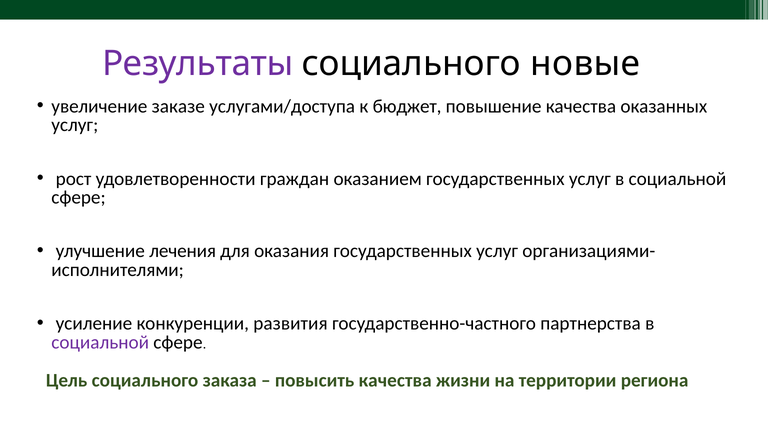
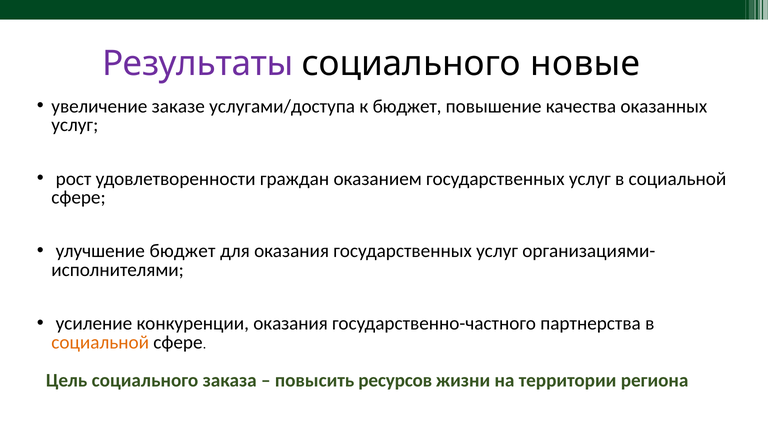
улучшение лечения: лечения -> бюджет
конкуренции развития: развития -> оказания
социальной at (100, 342) colour: purple -> orange
повысить качества: качества -> ресурсов
